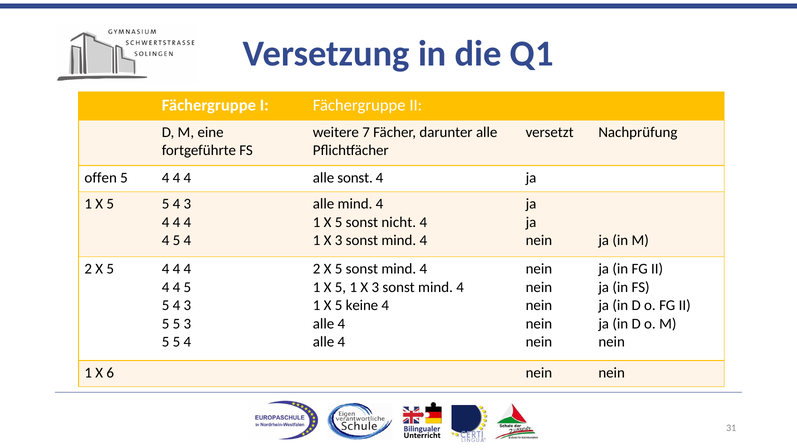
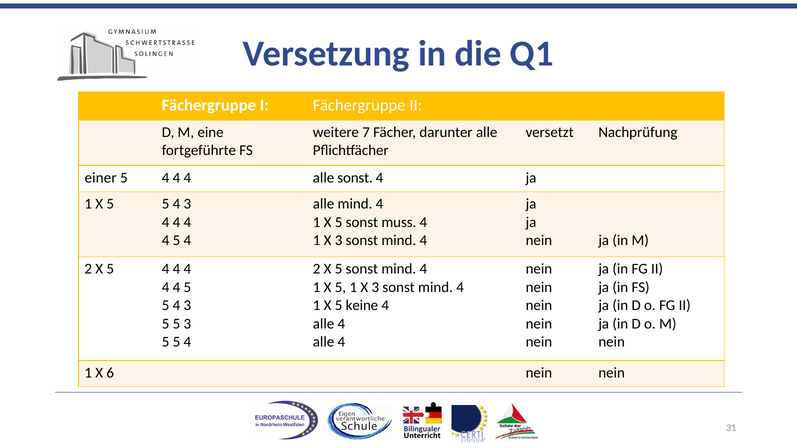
offen: offen -> einer
nicht: nicht -> muss
